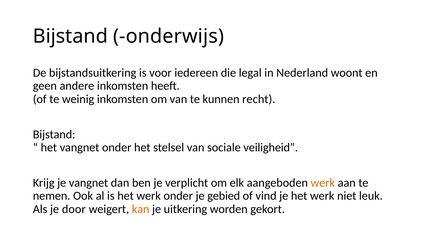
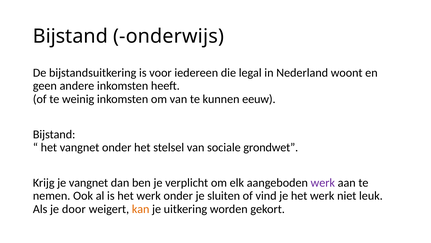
recht: recht -> eeuw
veiligheid: veiligheid -> grondwet
werk at (323, 182) colour: orange -> purple
gebied: gebied -> sluiten
